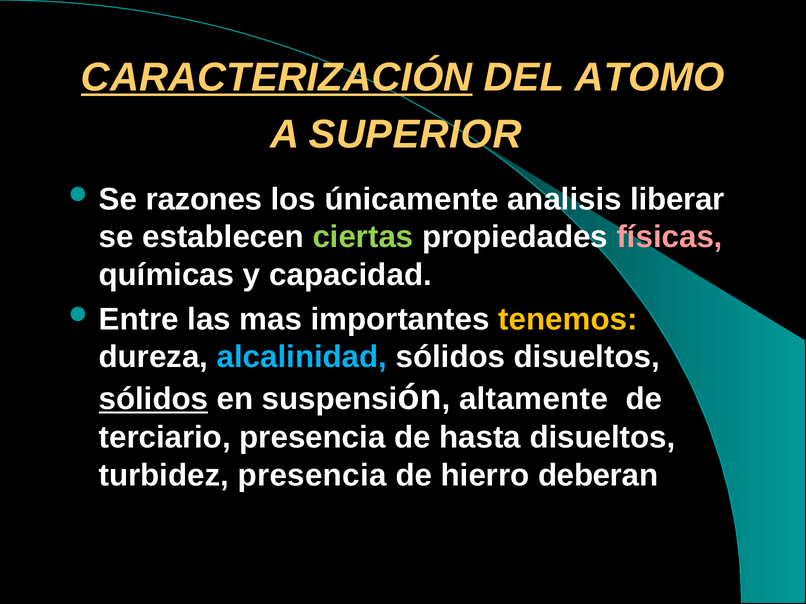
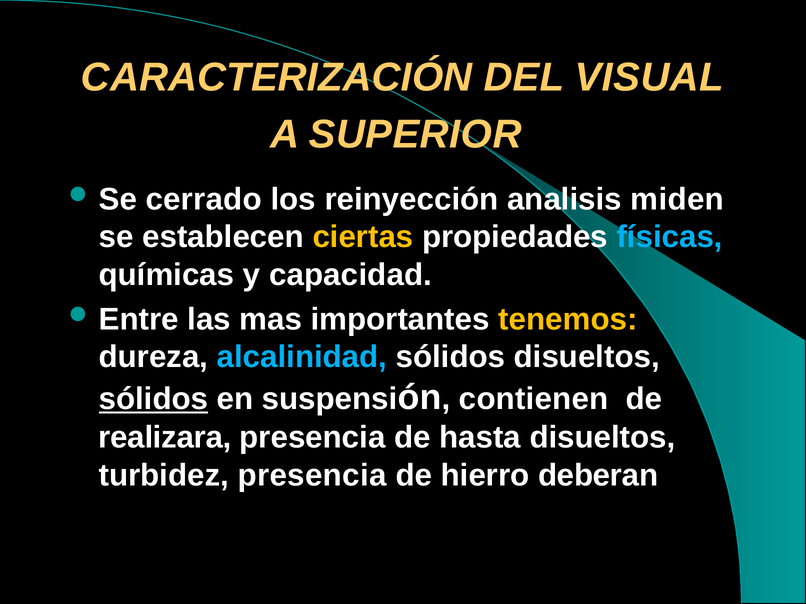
CARACTERIZACIÓN underline: present -> none
ATOMO: ATOMO -> VISUAL
razones: razones -> cerrado
únicamente: únicamente -> reinyección
liberar: liberar -> miden
ciertas colour: light green -> yellow
físicas colour: pink -> light blue
altamente: altamente -> contienen
terciario: terciario -> realizara
